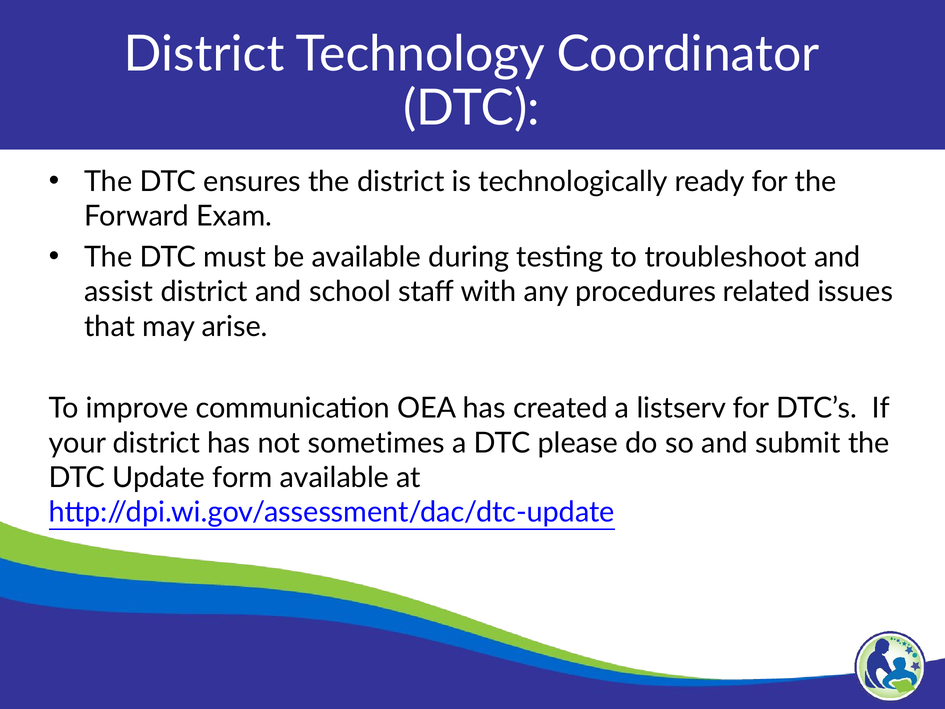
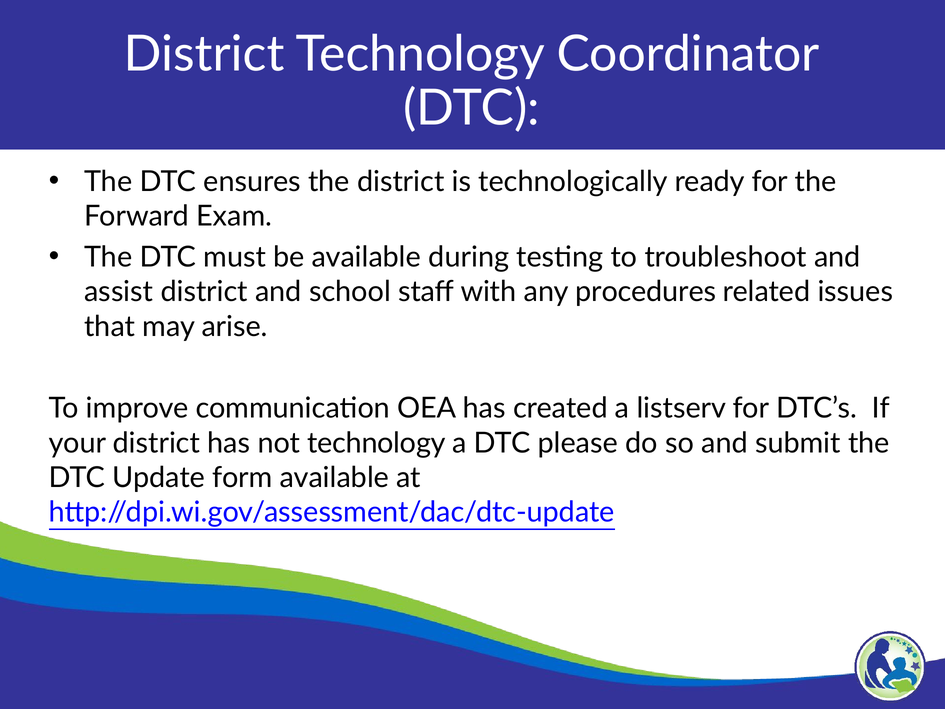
not sometimes: sometimes -> technology
